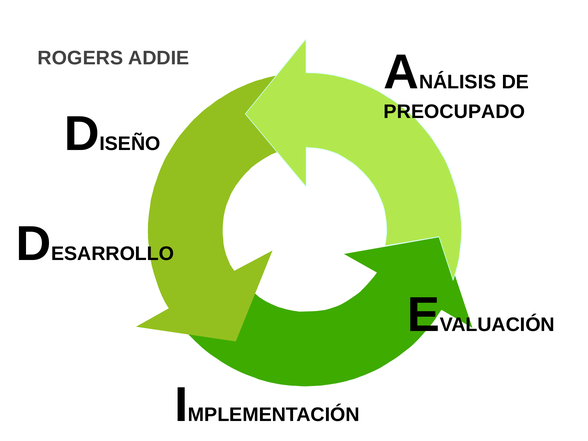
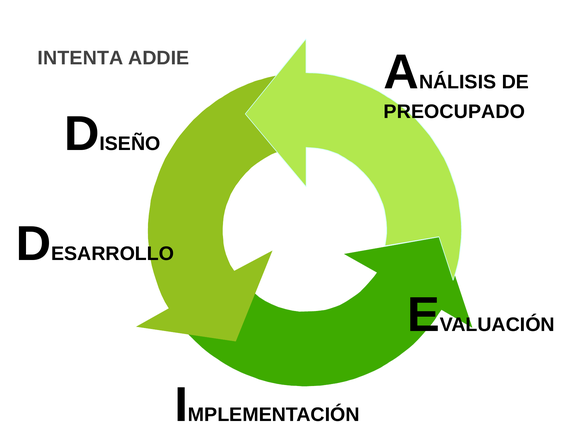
ROGERS: ROGERS -> INTENTA
